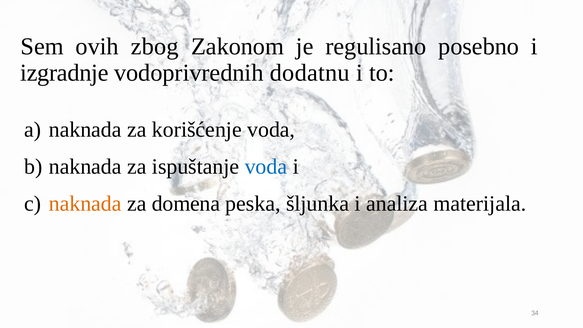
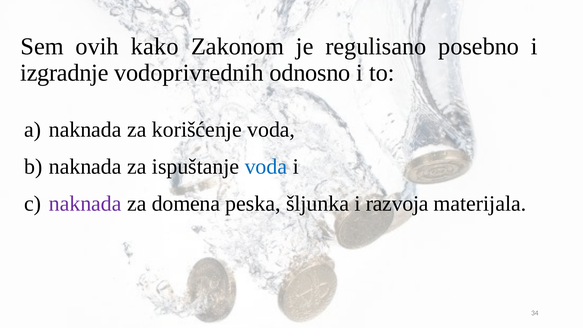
zbog: zbog -> kako
dodatnu: dodatnu -> odnosno
naknada at (85, 204) colour: orange -> purple
analiza: analiza -> razvoja
